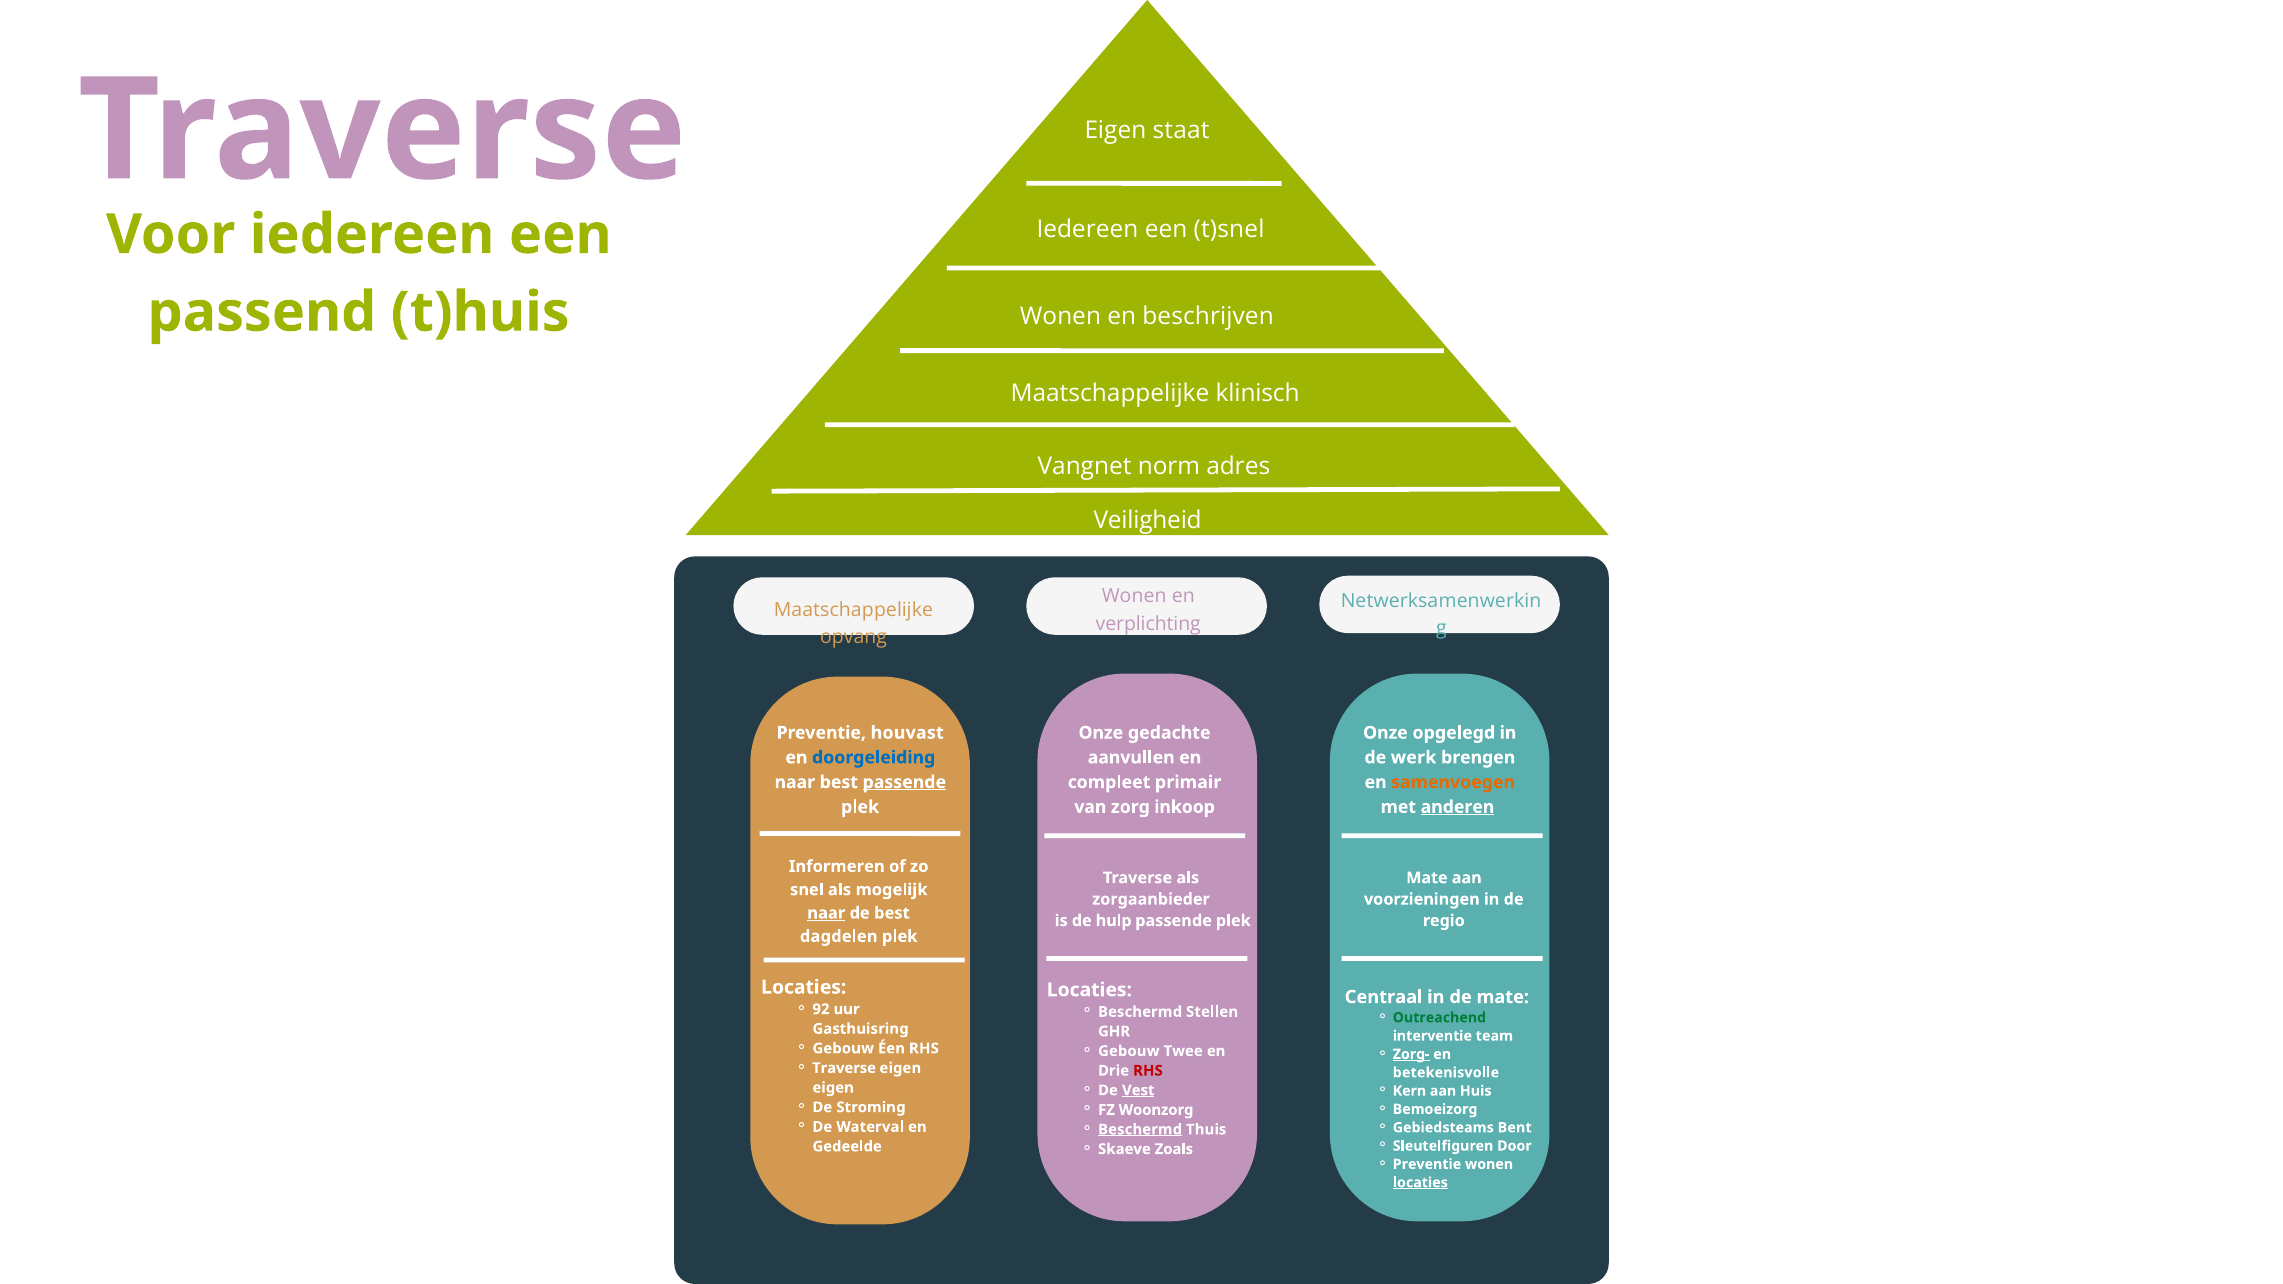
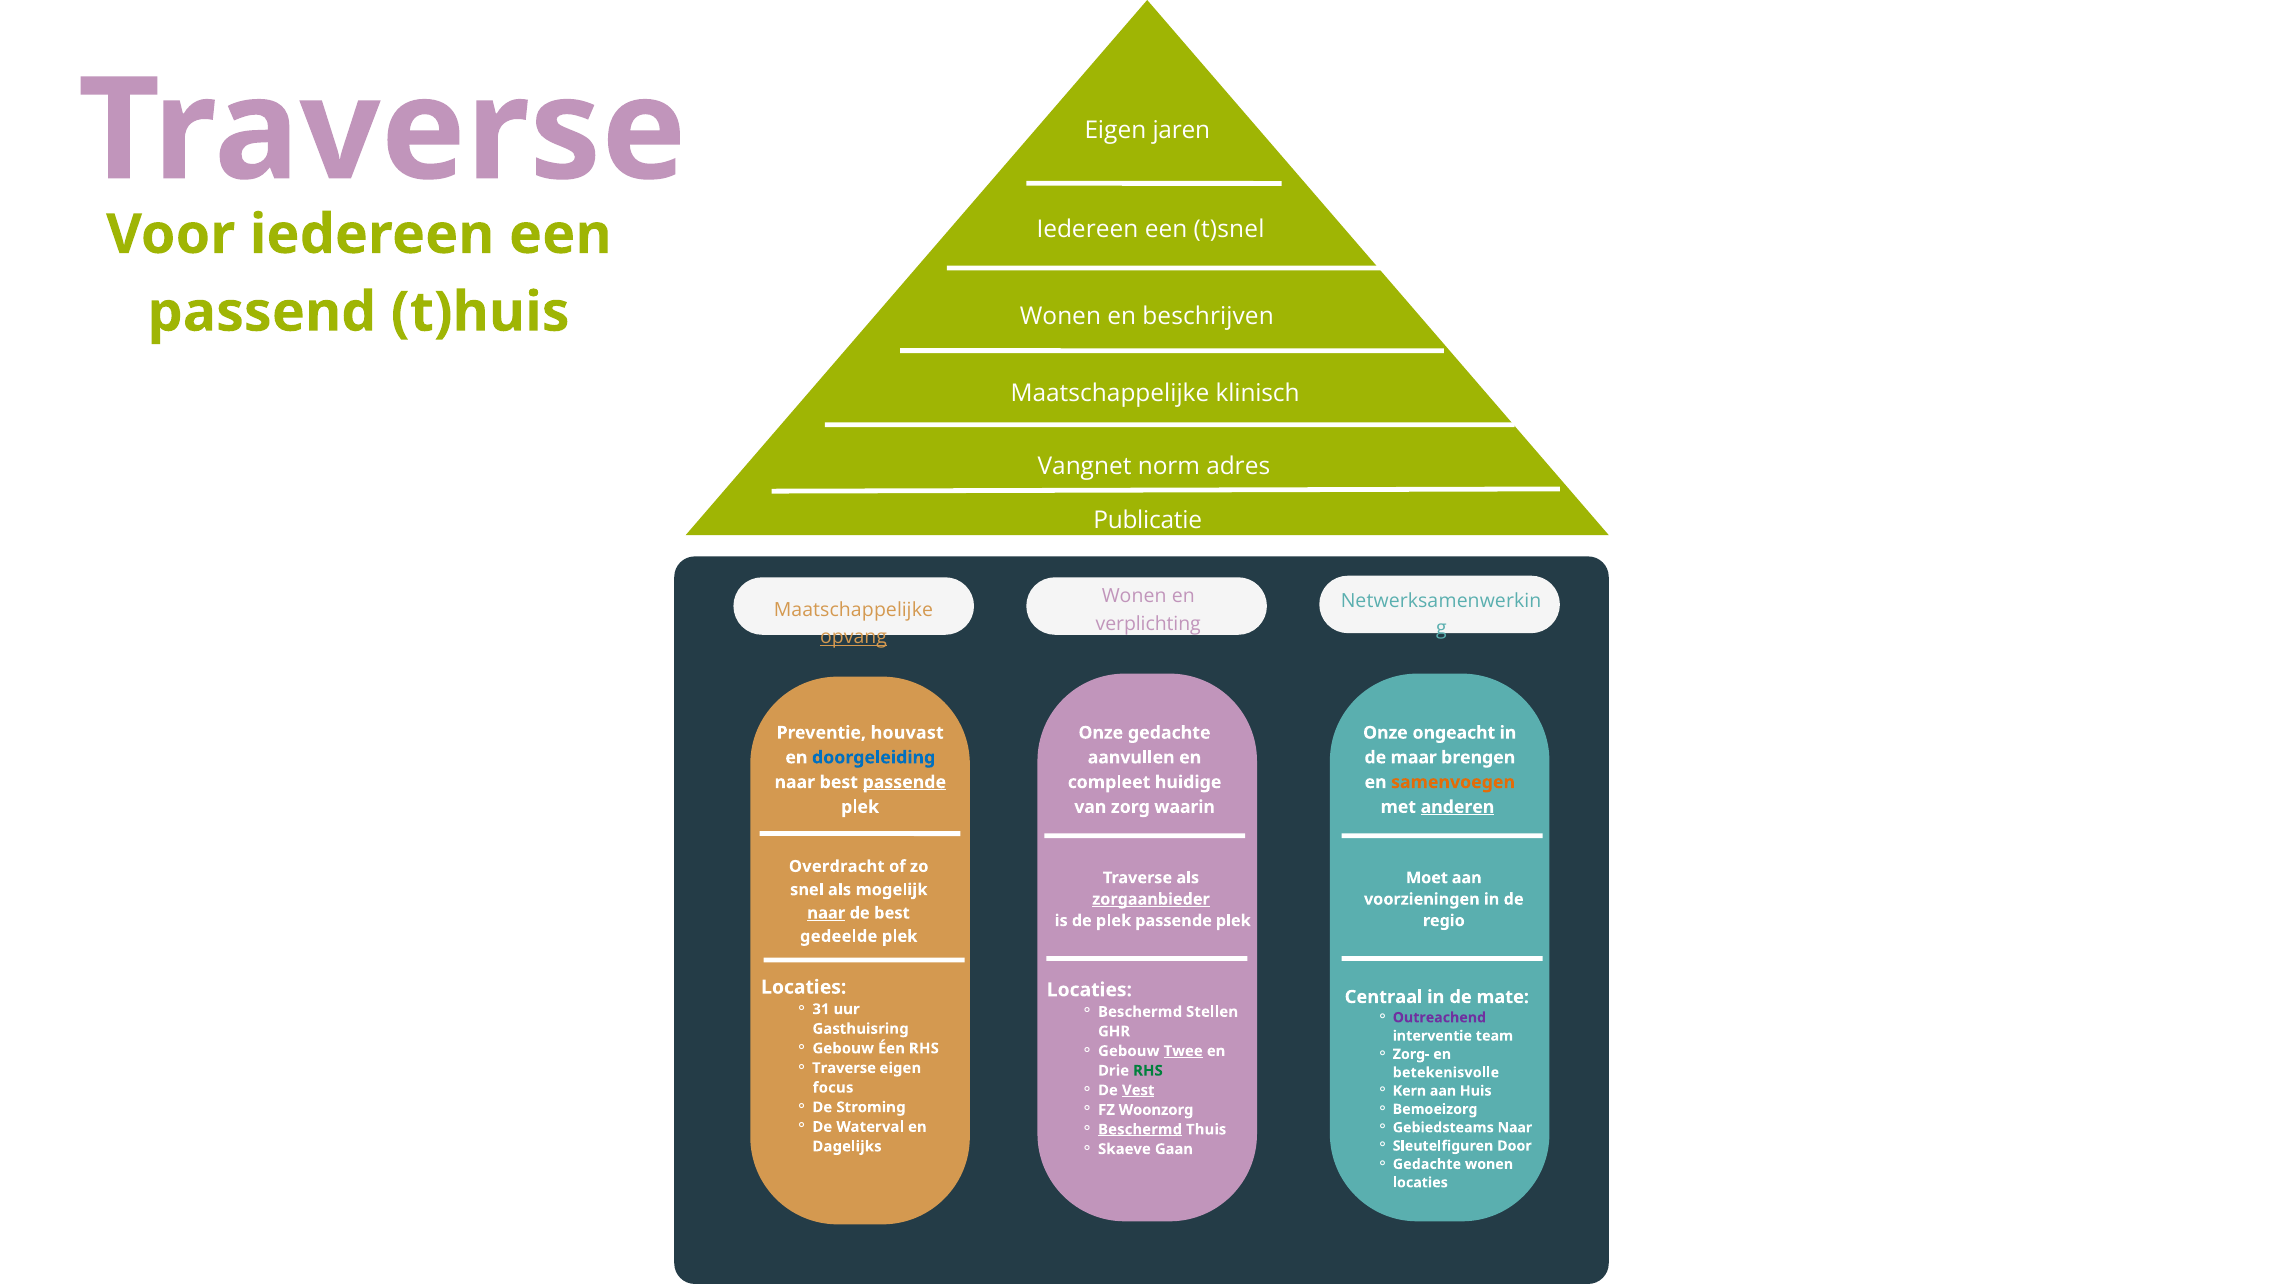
staat: staat -> jaren
Veiligheid: Veiligheid -> Publicatie
opvang underline: none -> present
opgelegd: opgelegd -> ongeacht
werk: werk -> maar
primair: primair -> huidige
inkoop: inkoop -> waarin
Informeren: Informeren -> Overdracht
Mate at (1427, 878): Mate -> Moet
zorgaanbieder underline: none -> present
de hulp: hulp -> plek
dagdelen: dagdelen -> gedeelde
92: 92 -> 31
Outreachend colour: green -> purple
Twee underline: none -> present
Zorg- underline: present -> none
RHS at (1148, 1071) colour: red -> green
eigen at (833, 1088): eigen -> focus
Gebiedsteams Bent: Bent -> Naar
Zoals: Zoals -> Gaan
Gedeelde: Gedeelde -> Dagelijks
Preventie at (1427, 1164): Preventie -> Gedachte
locaties at (1420, 1183) underline: present -> none
